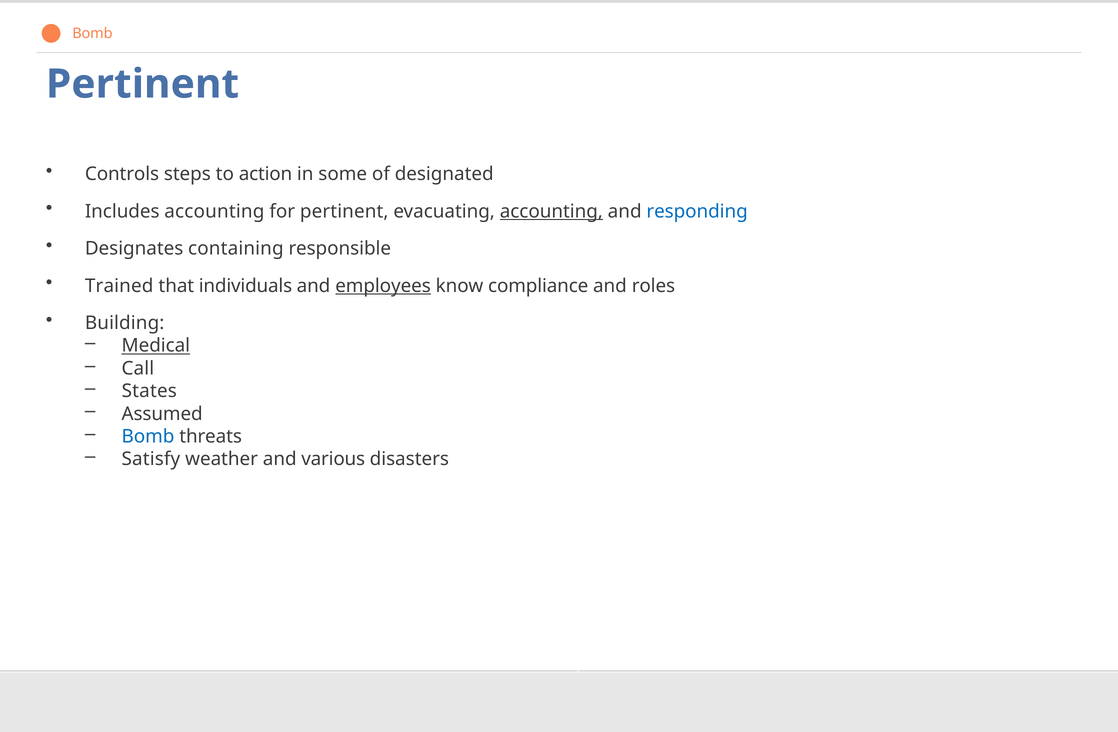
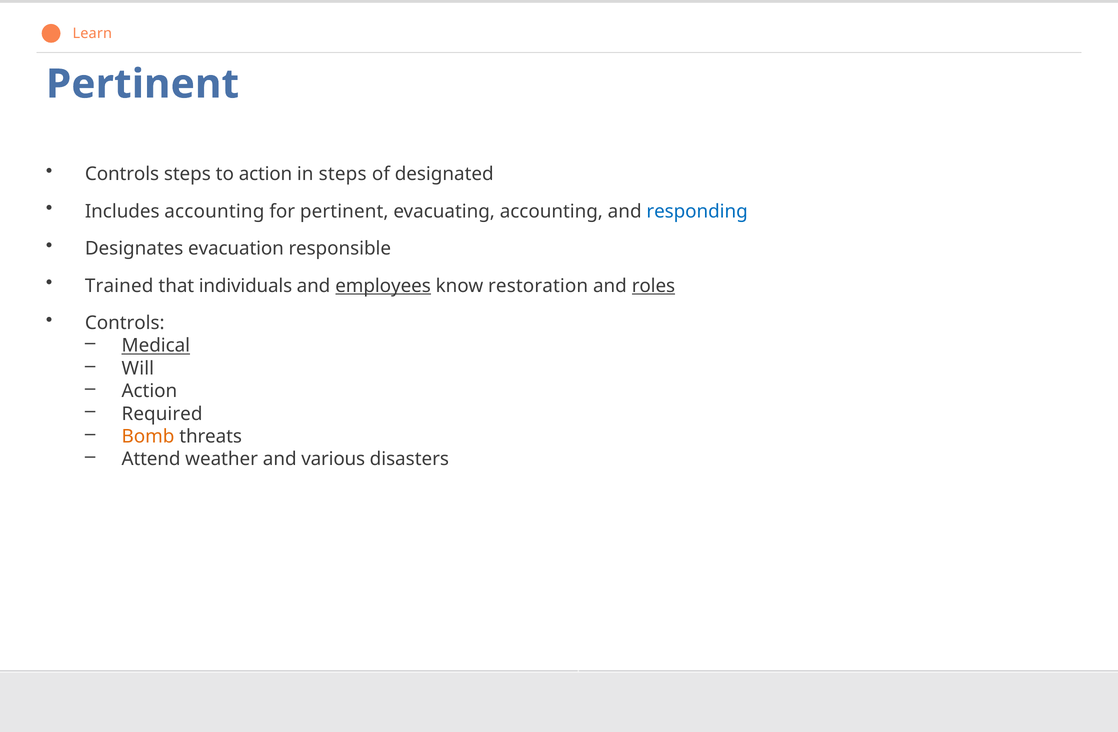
Bomb at (92, 34): Bomb -> Learn
in some: some -> steps
accounting at (551, 211) underline: present -> none
containing: containing -> evacuation
compliance: compliance -> restoration
roles underline: none -> present
Building at (125, 323): Building -> Controls
Call: Call -> Will
States at (149, 391): States -> Action
Assumed: Assumed -> Required
Bomb at (148, 436) colour: blue -> orange
Satisfy: Satisfy -> Attend
